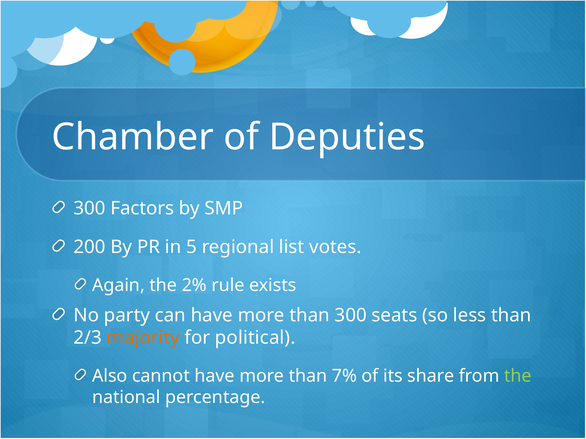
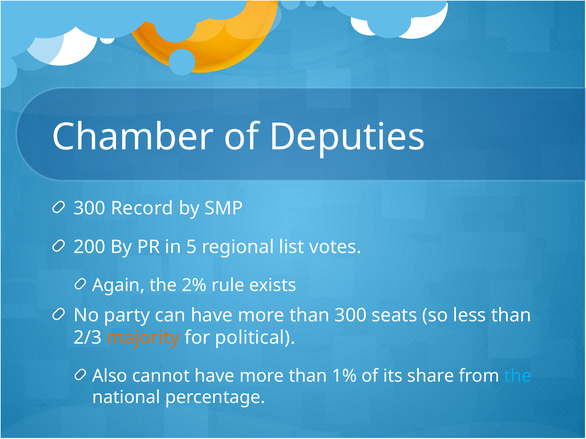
Factors: Factors -> Record
7%: 7% -> 1%
the at (518, 376) colour: light green -> light blue
